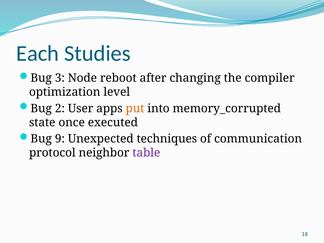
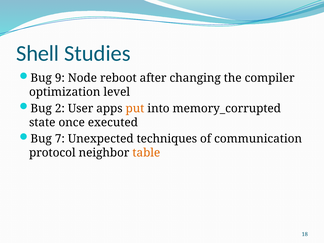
Each: Each -> Shell
3: 3 -> 9
9: 9 -> 7
table colour: purple -> orange
